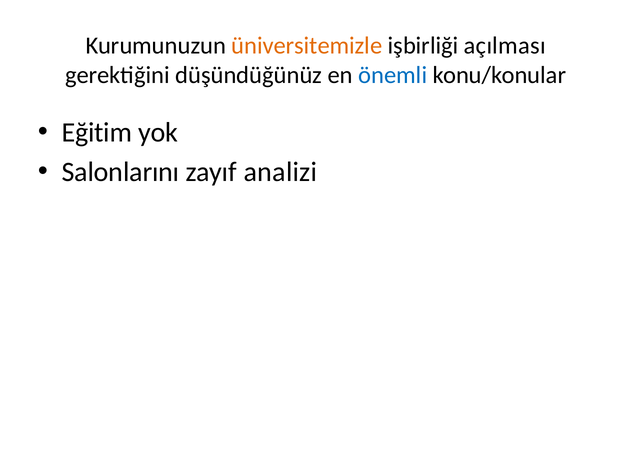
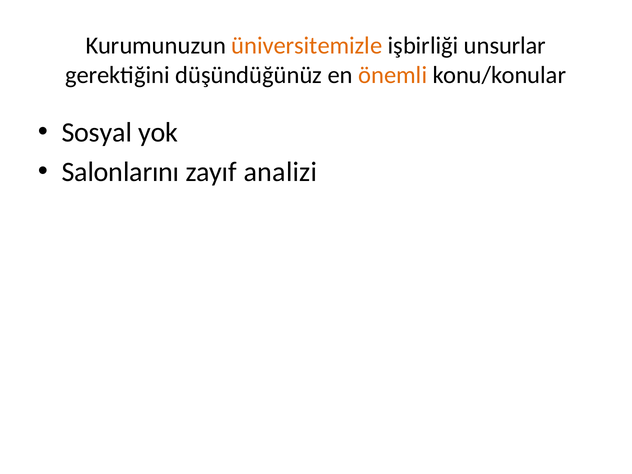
açılması: açılması -> unsurlar
önemli colour: blue -> orange
Eğitim: Eğitim -> Sosyal
